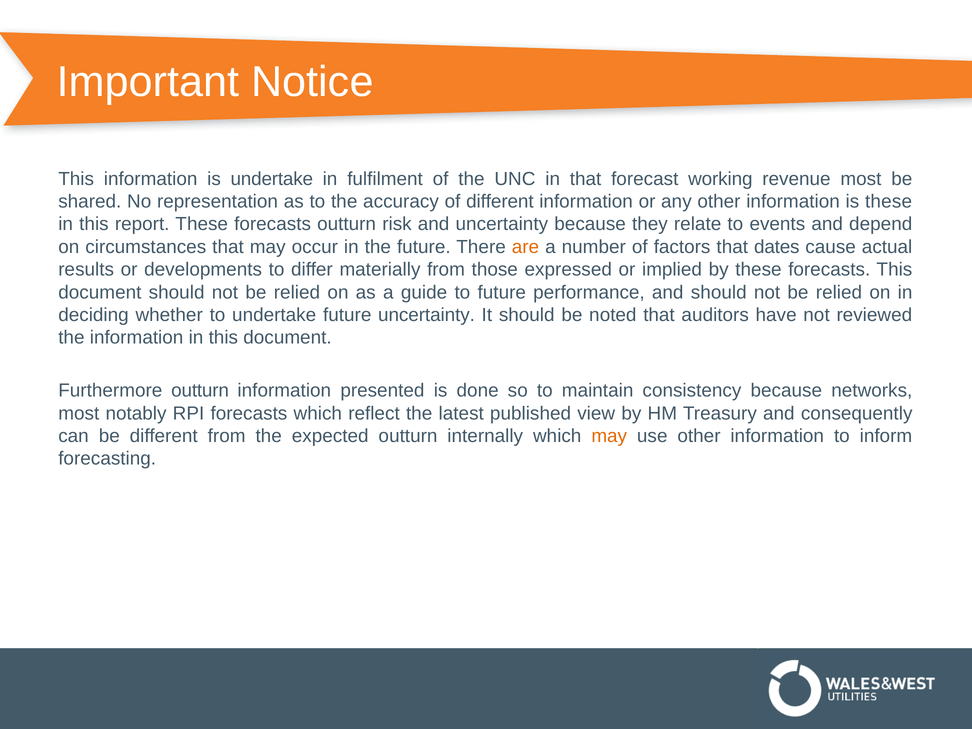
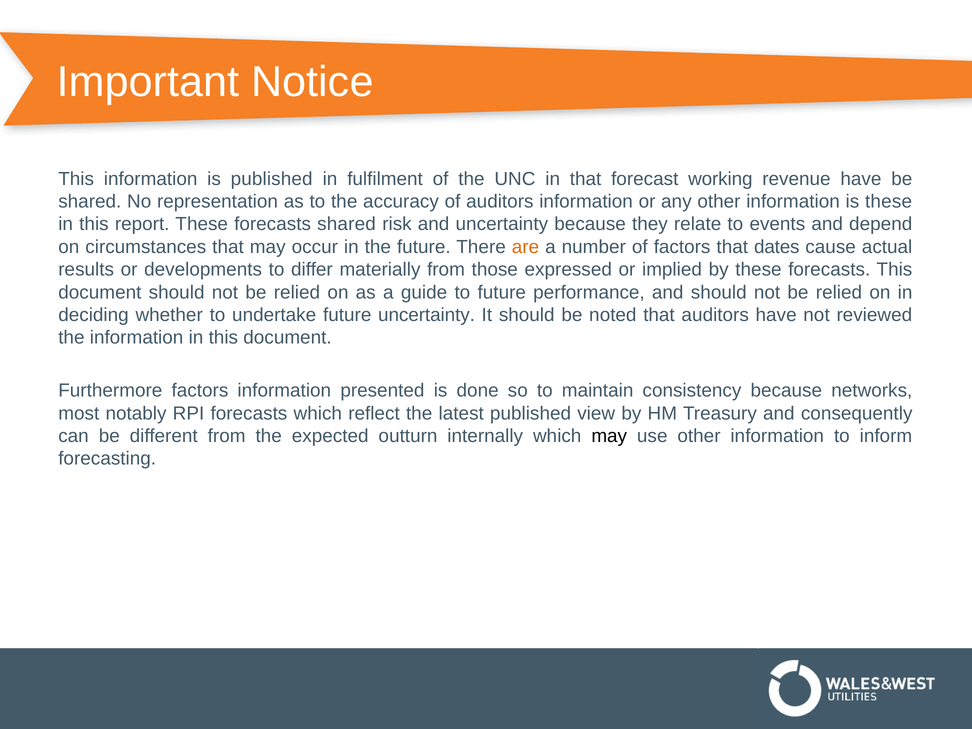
is undertake: undertake -> published
revenue most: most -> have
of different: different -> auditors
forecasts outturn: outturn -> shared
Furthermore outturn: outturn -> factors
may at (609, 436) colour: orange -> black
